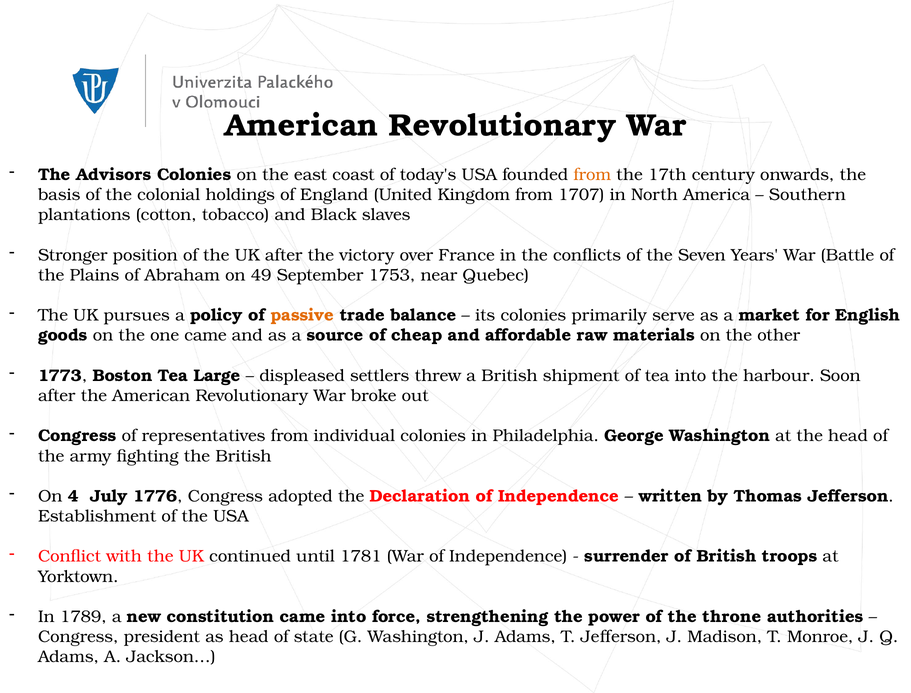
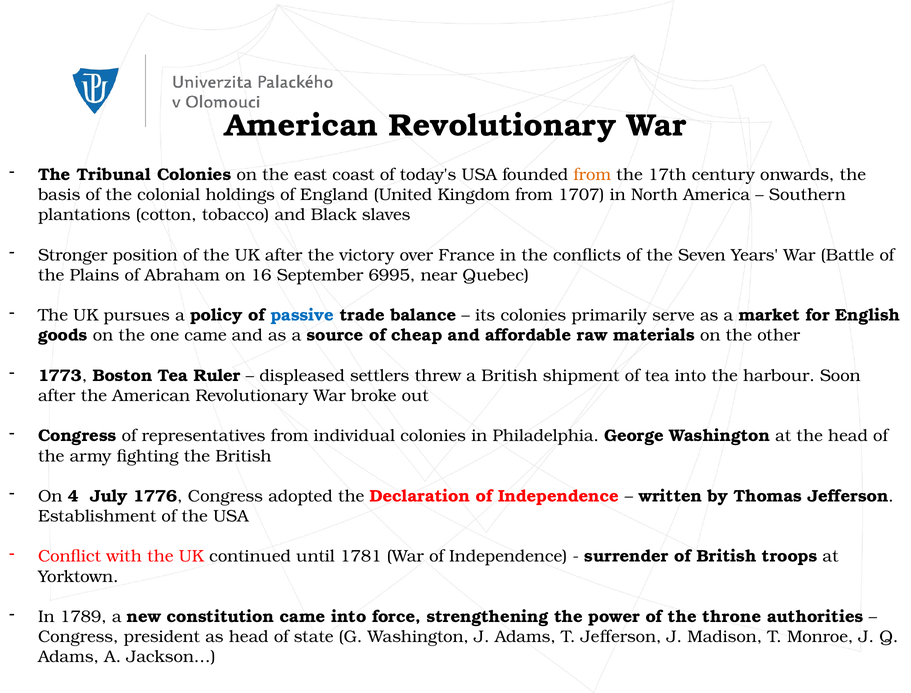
Advisors: Advisors -> Tribunal
49: 49 -> 16
1753: 1753 -> 6995
passive colour: orange -> blue
Large: Large -> Ruler
